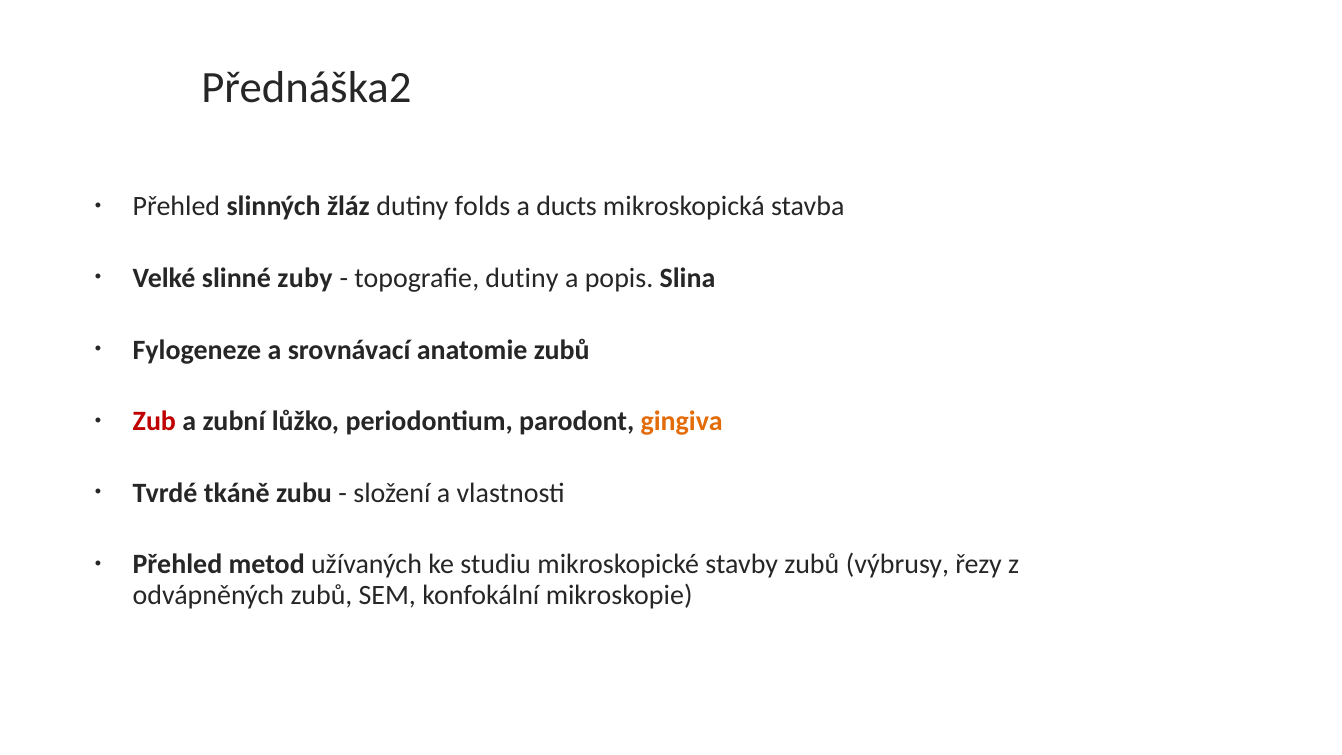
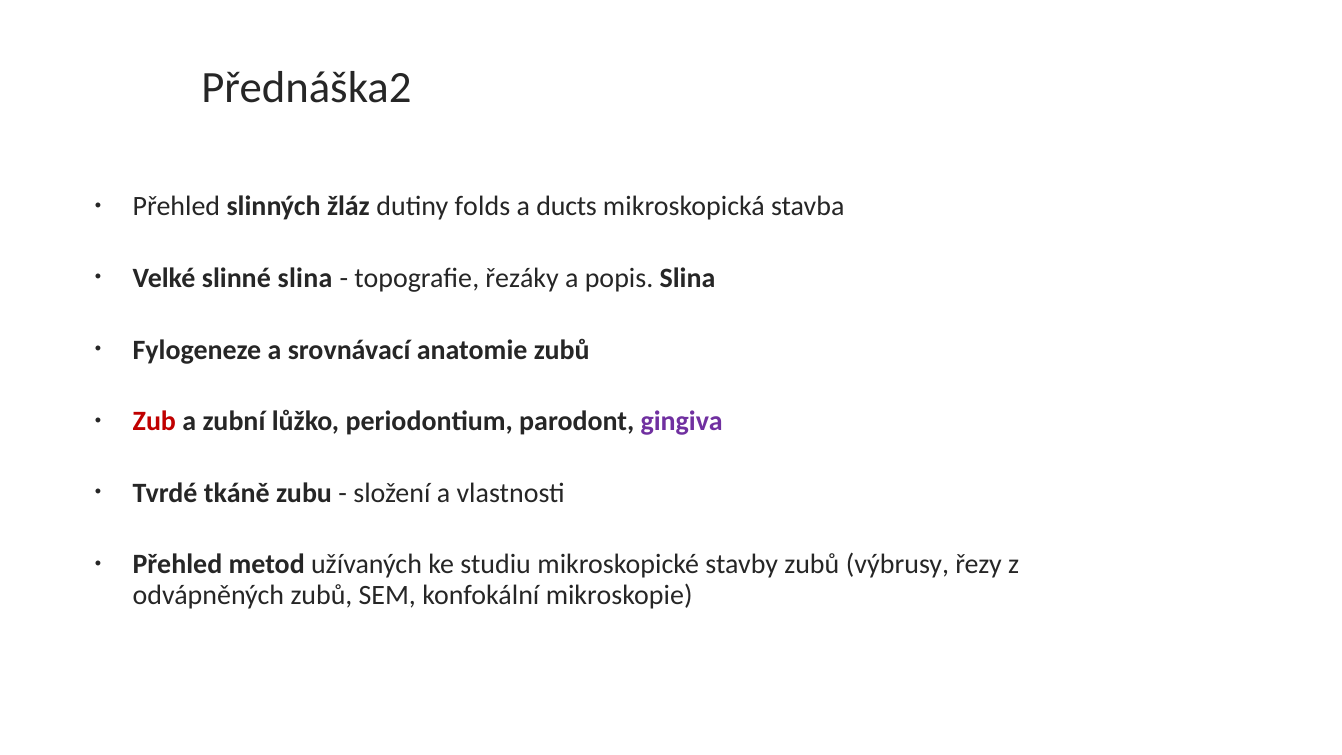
slinné zuby: zuby -> slina
topografie dutiny: dutiny -> řezáky
gingiva colour: orange -> purple
